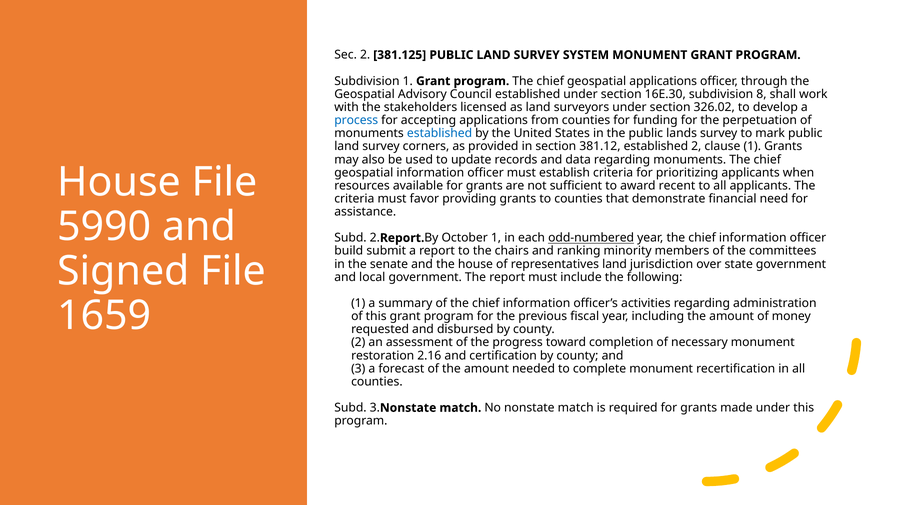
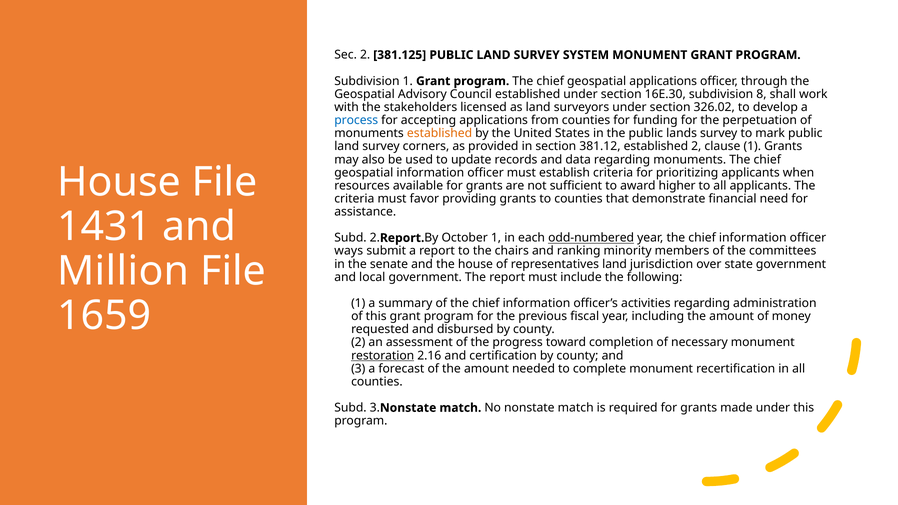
established at (440, 133) colour: blue -> orange
recent: recent -> higher
5990: 5990 -> 1431
build: build -> ways
Signed: Signed -> Million
restoration underline: none -> present
